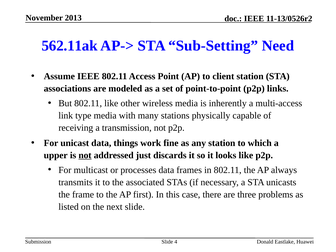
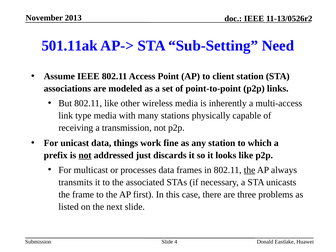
562.11ak: 562.11ak -> 501.11ak
upper: upper -> prefix
the at (250, 170) underline: none -> present
